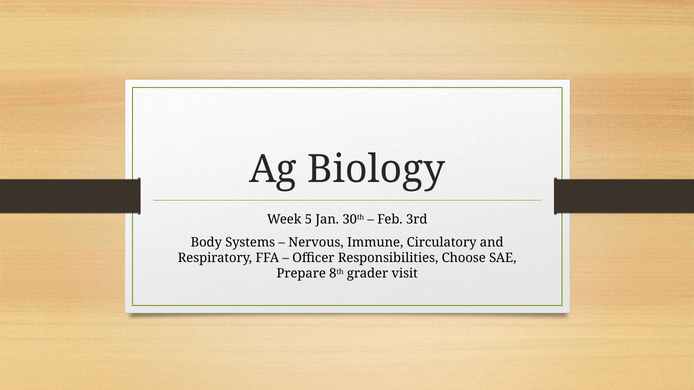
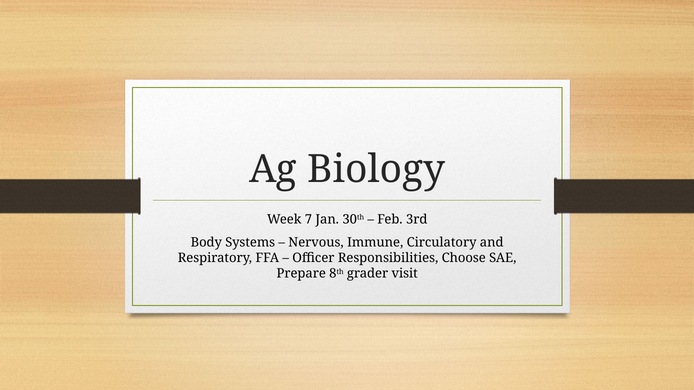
5: 5 -> 7
